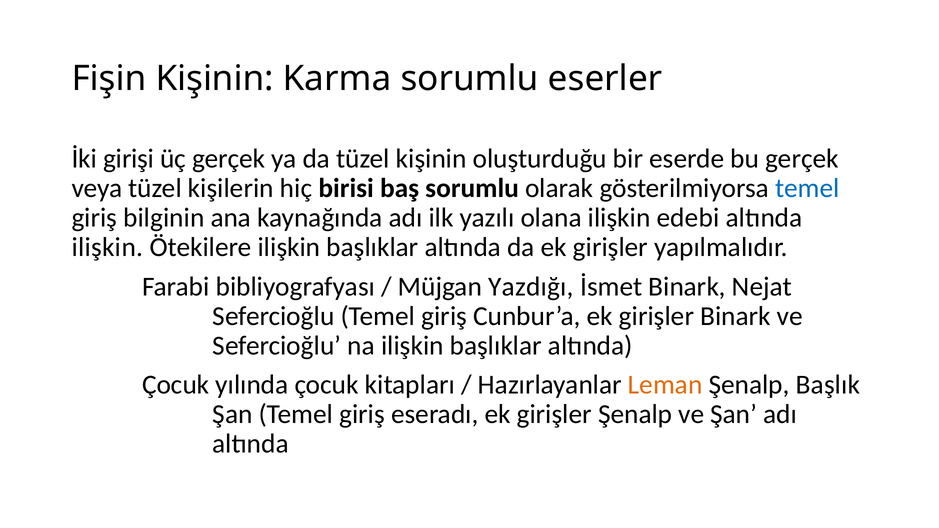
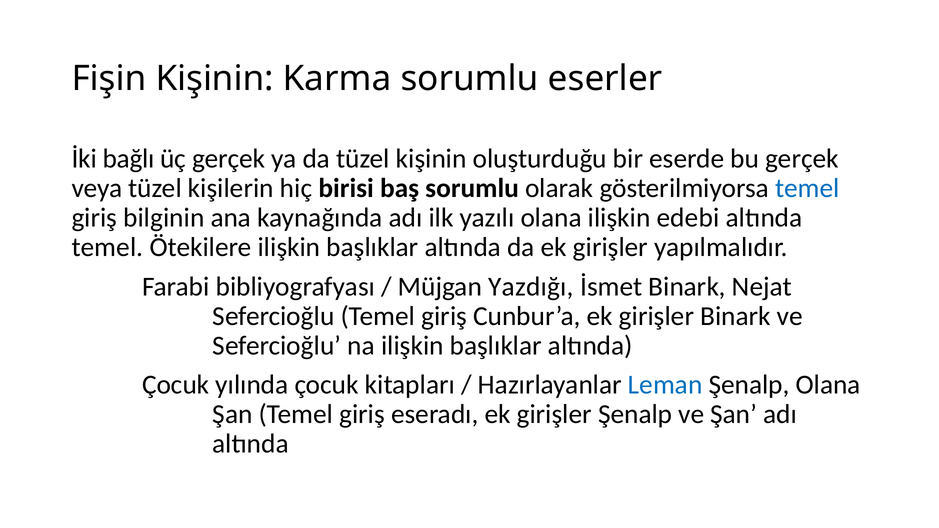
girişi: girişi -> bağlı
ilişkin at (107, 247): ilişkin -> temel
Leman colour: orange -> blue
Şenalp Başlık: Başlık -> Olana
